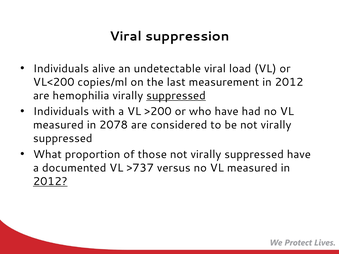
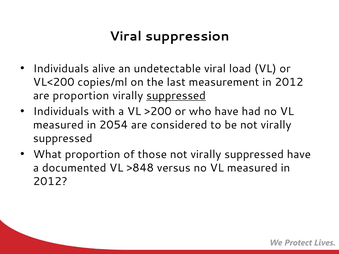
are hemophilia: hemophilia -> proportion
2078: 2078 -> 2054
>737: >737 -> >848
2012 at (50, 182) underline: present -> none
